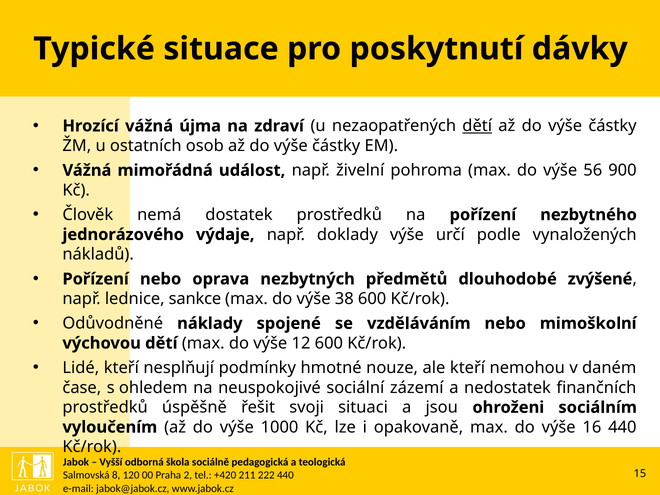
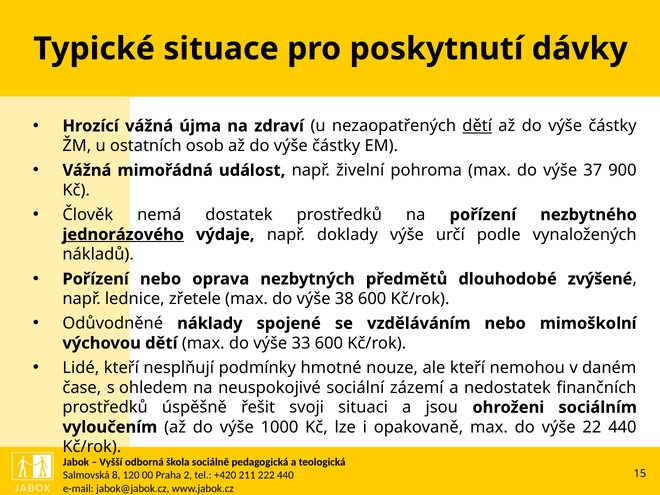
56: 56 -> 37
jednorázového underline: none -> present
sankce: sankce -> zřetele
12: 12 -> 33
16: 16 -> 22
